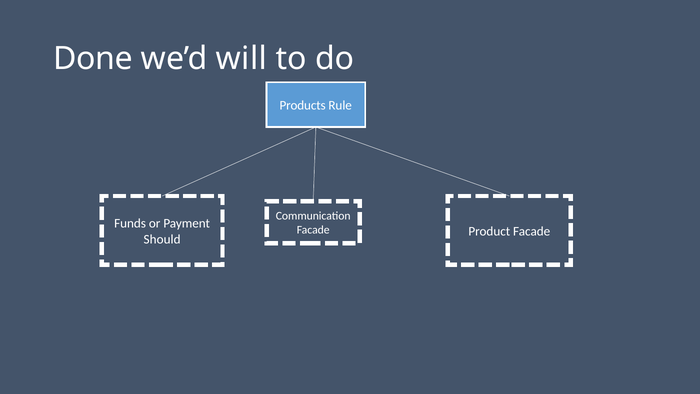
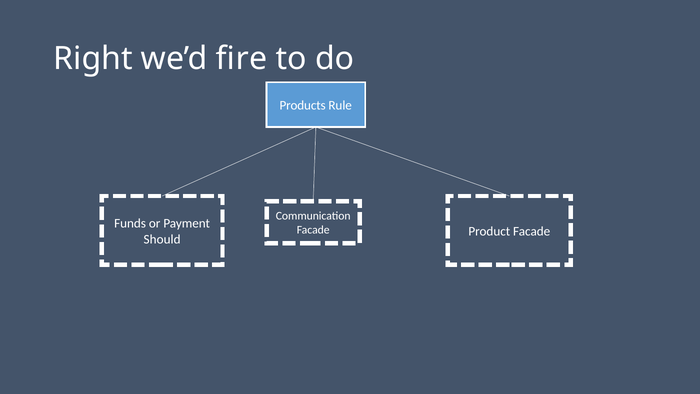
Done: Done -> Right
will: will -> fire
